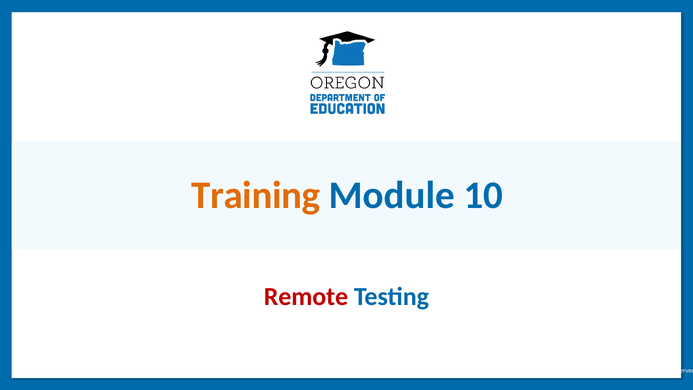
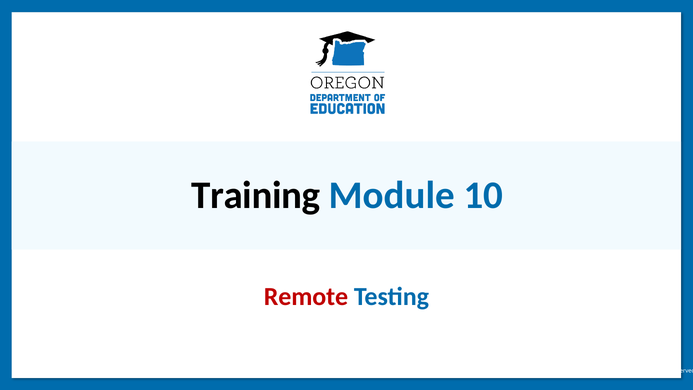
Training colour: orange -> black
